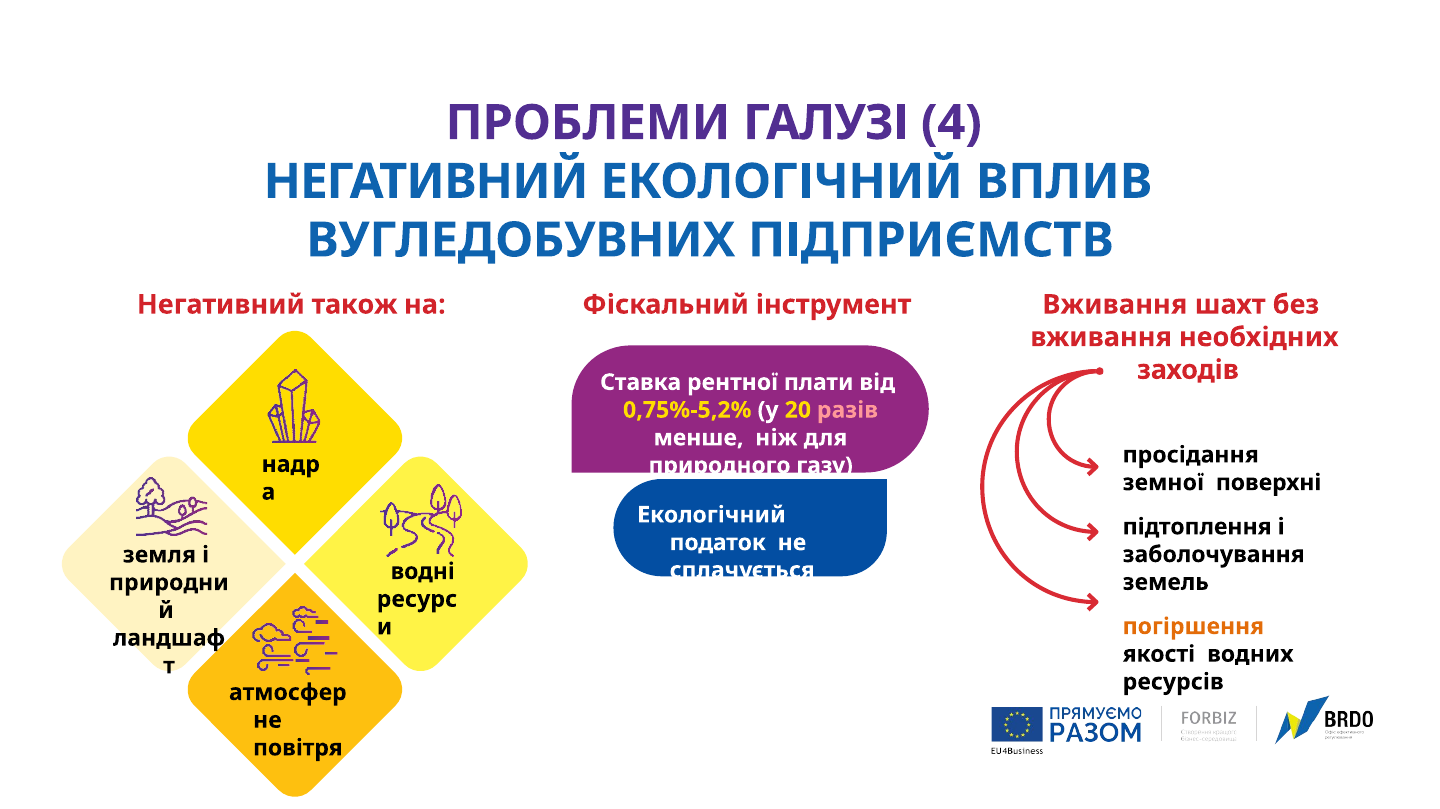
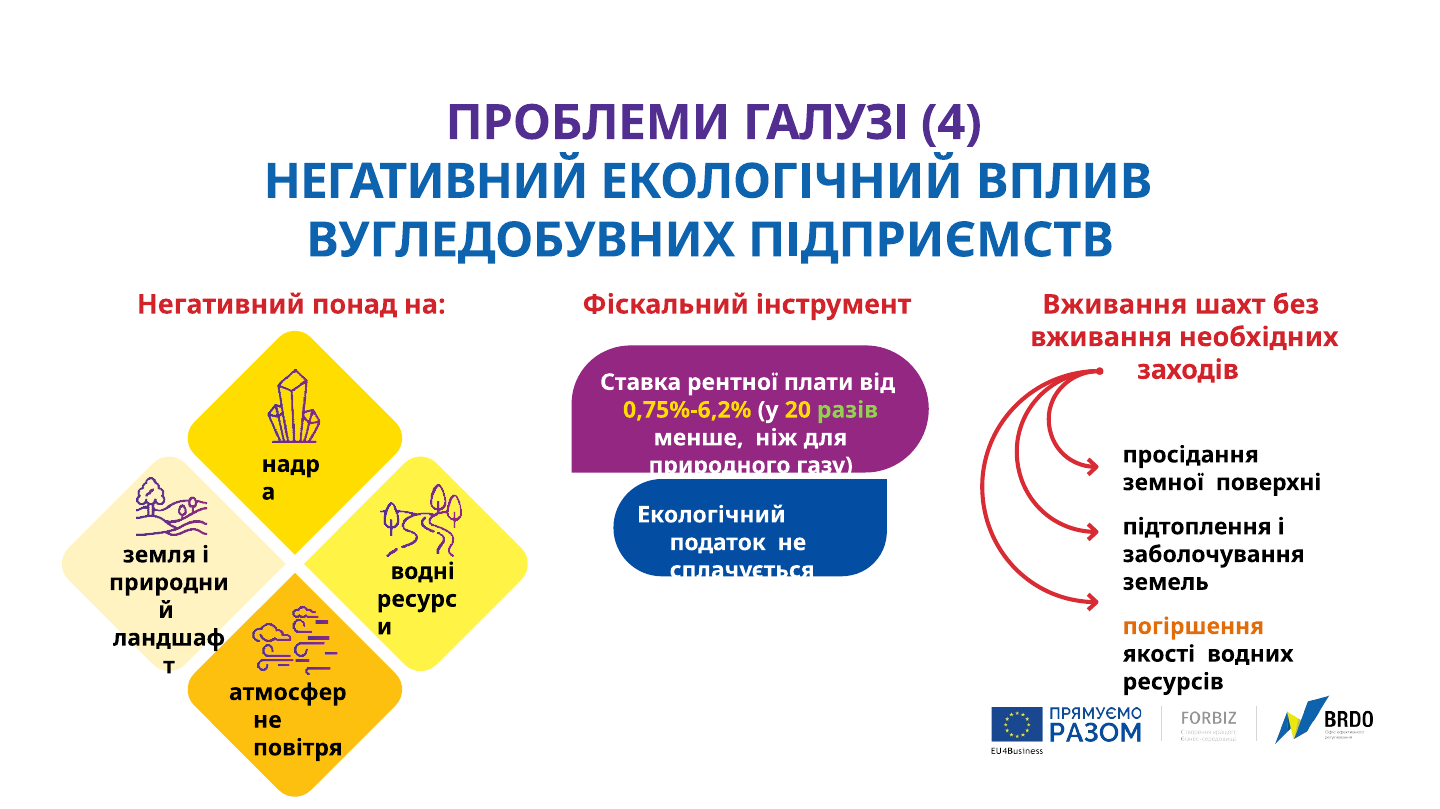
також: також -> понад
0,75%-5,2%: 0,75%-5,2% -> 0,75%-6,2%
разів colour: pink -> light green
